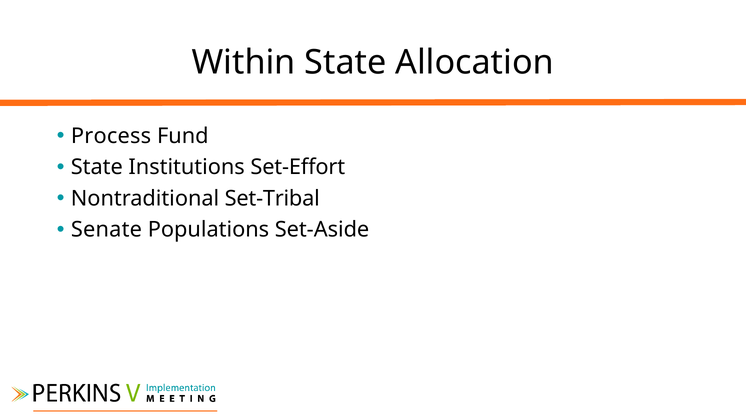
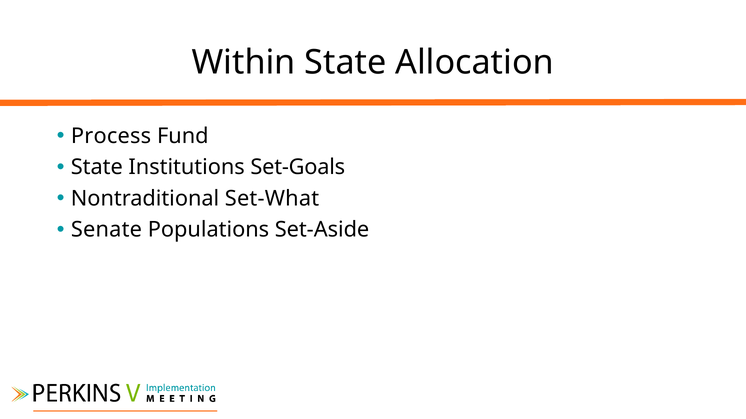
Set-Effort: Set-Effort -> Set-Goals
Set-Tribal: Set-Tribal -> Set-What
